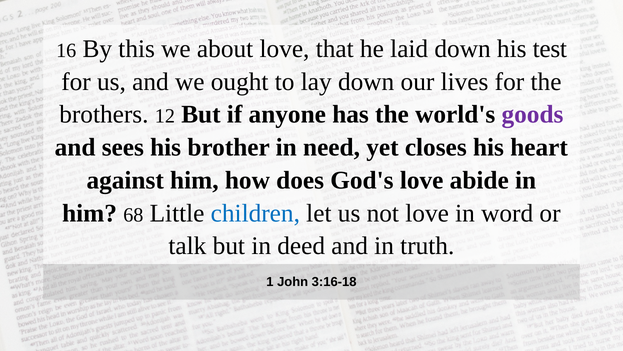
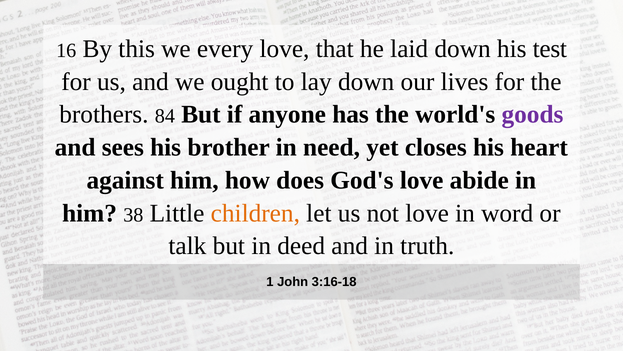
about: about -> every
12: 12 -> 84
68: 68 -> 38
children colour: blue -> orange
